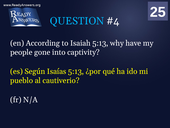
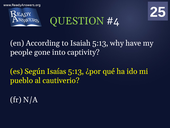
QUESTION colour: light blue -> light green
